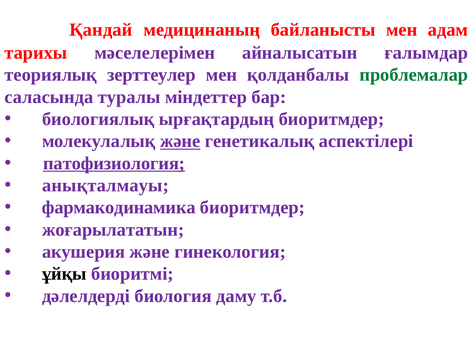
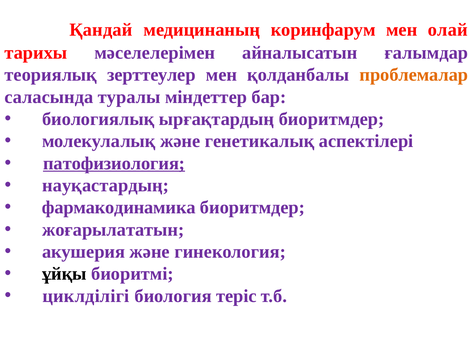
байланысты: байланысты -> коринфарум
адам: адам -> олай
проблемалар colour: green -> orange
және at (180, 141) underline: present -> none
анықталмауы: анықталмауы -> науқастардың
дәлелдерді: дәлелдерді -> циклділігі
даму: даму -> теріс
